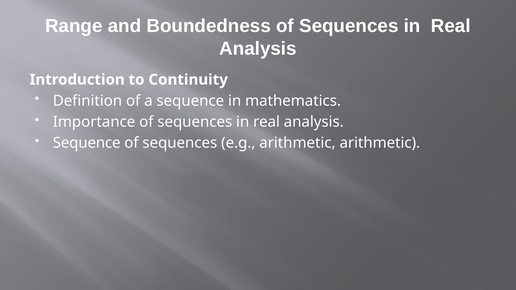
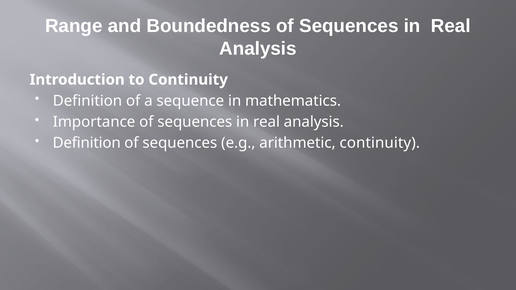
Sequence at (87, 143): Sequence -> Definition
arithmetic arithmetic: arithmetic -> continuity
